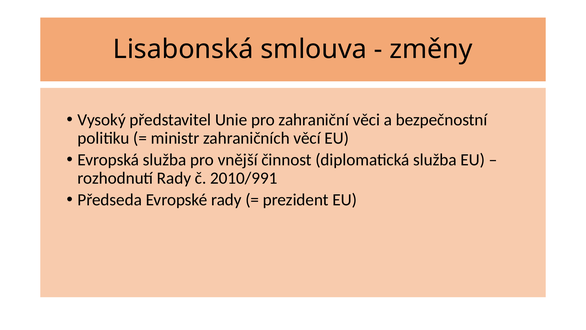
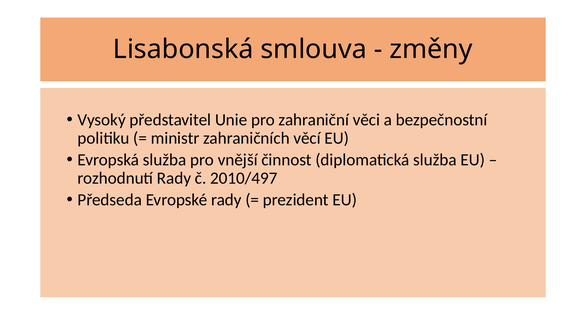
2010/991: 2010/991 -> 2010/497
